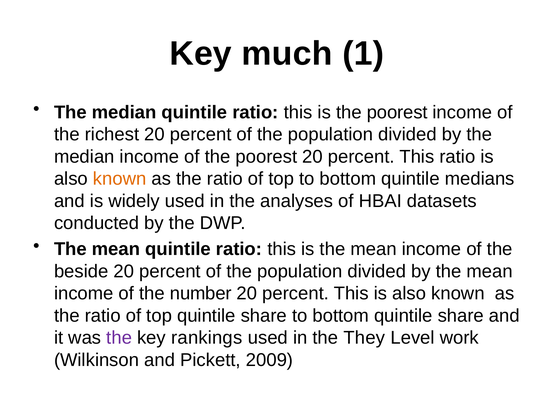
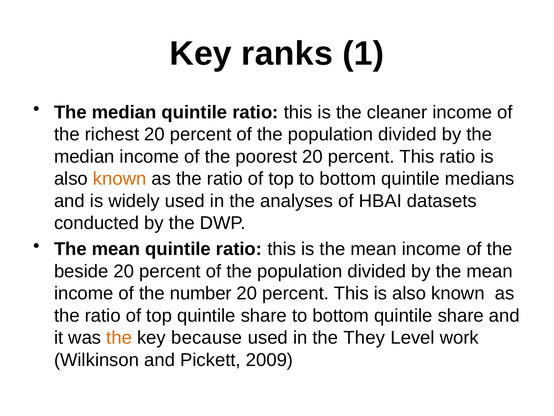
much: much -> ranks
is the poorest: poorest -> cleaner
the at (119, 337) colour: purple -> orange
rankings: rankings -> because
